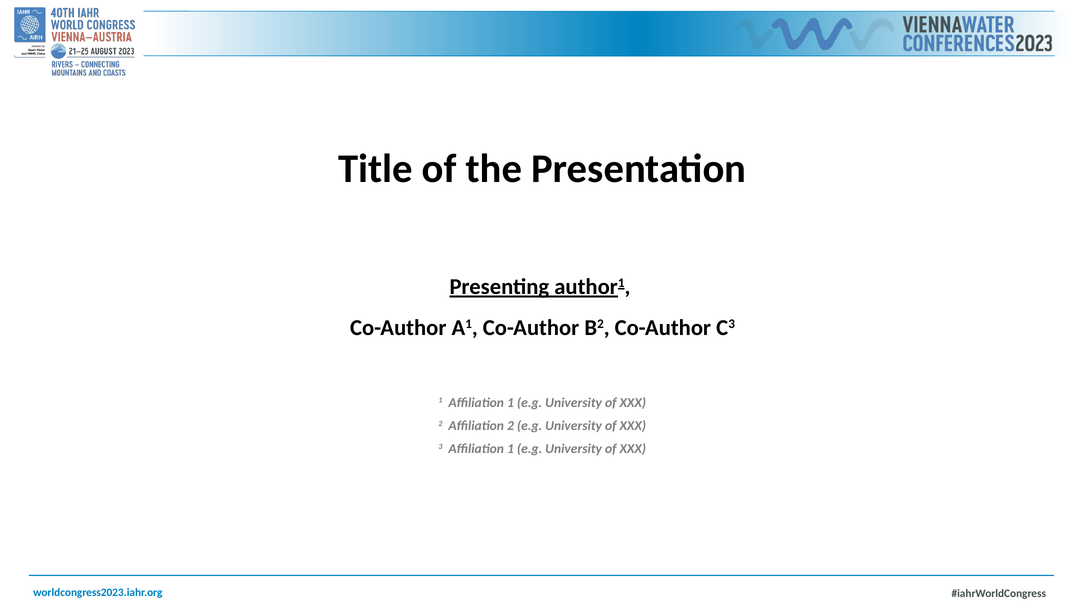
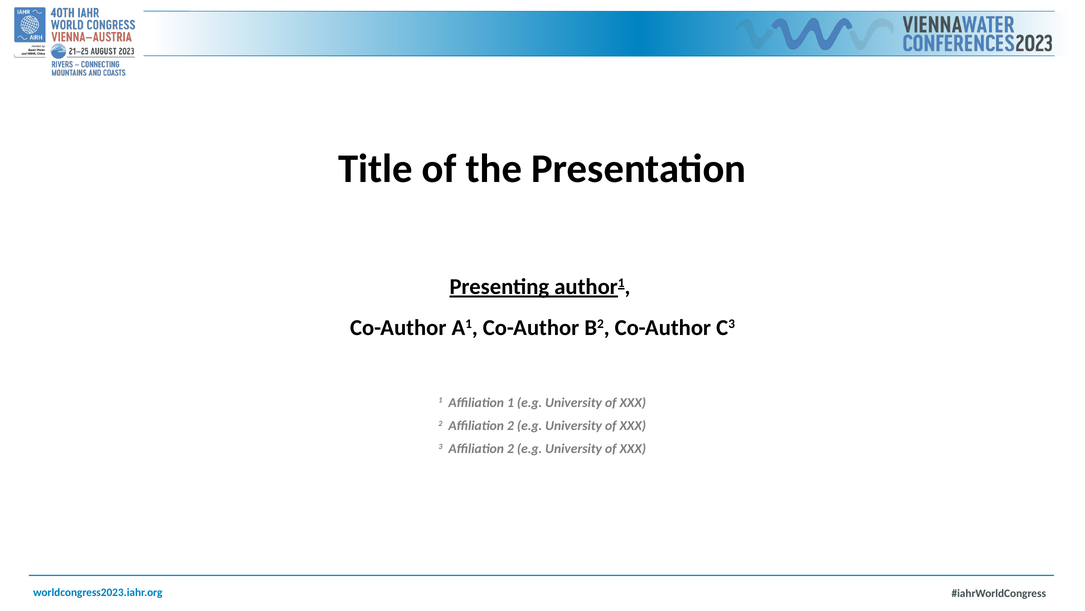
3 Affiliation 1: 1 -> 2
